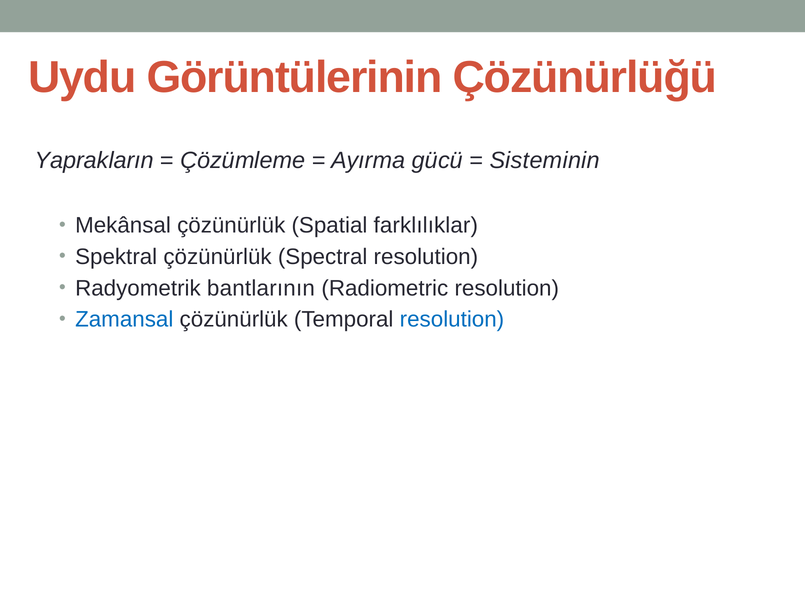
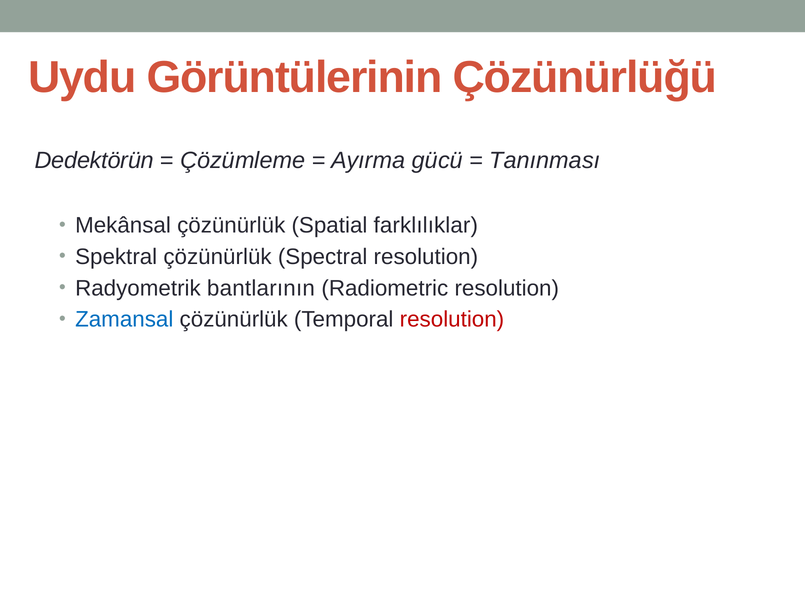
Yaprakların: Yaprakların -> Dedektörün
Sisteminin: Sisteminin -> Tanınması
resolution at (452, 319) colour: blue -> red
